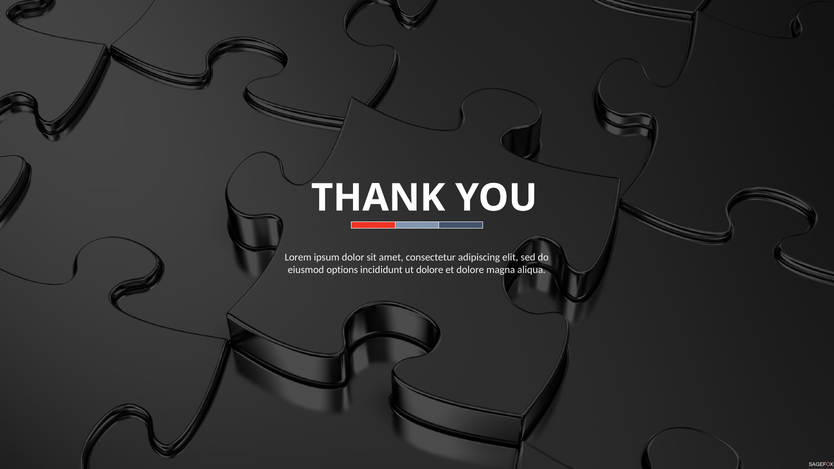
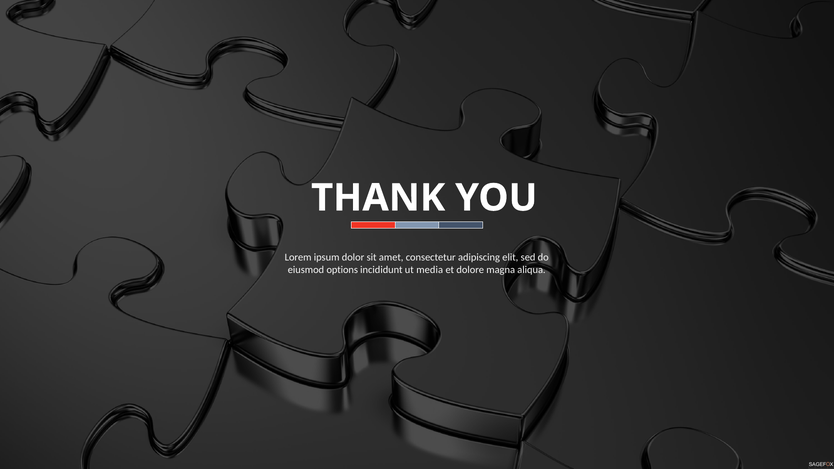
ut dolore: dolore -> media
